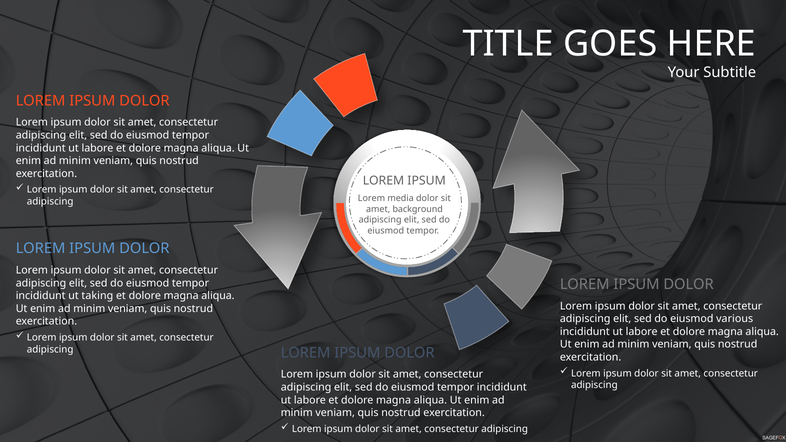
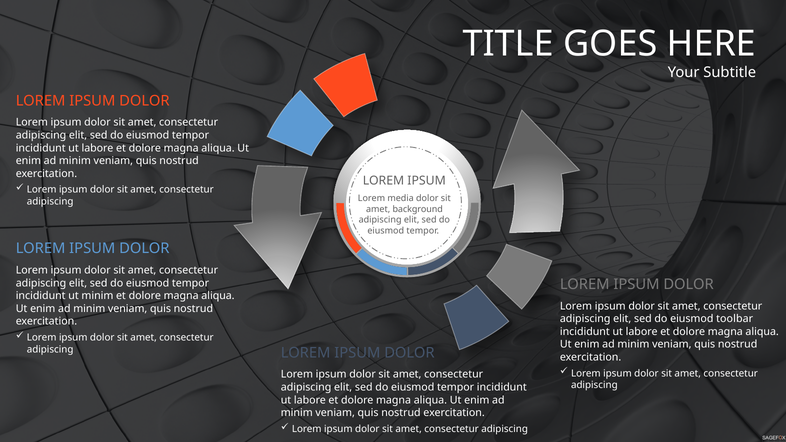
ut taking: taking -> minim
various: various -> toolbar
